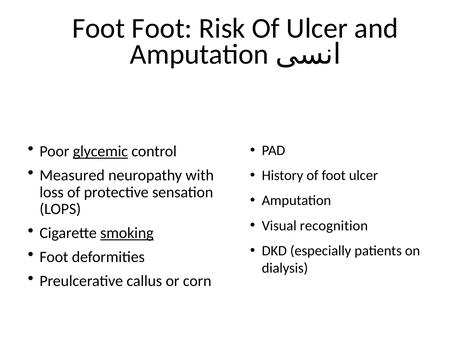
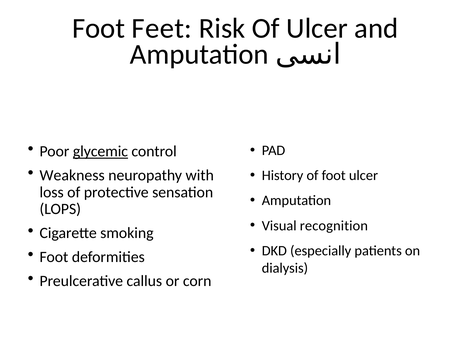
Foot Foot: Foot -> Feet
Measured: Measured -> Weakness
smoking underline: present -> none
